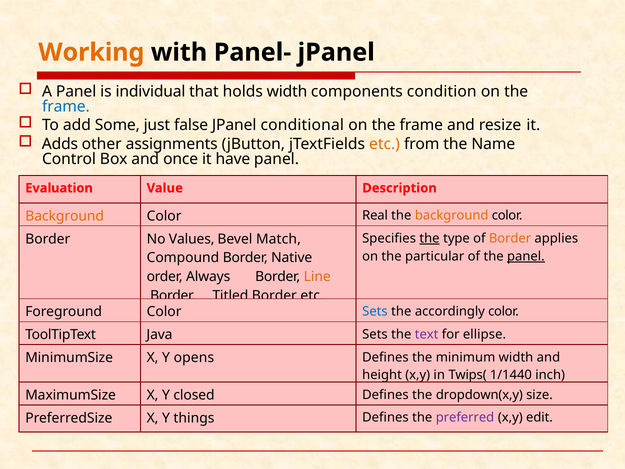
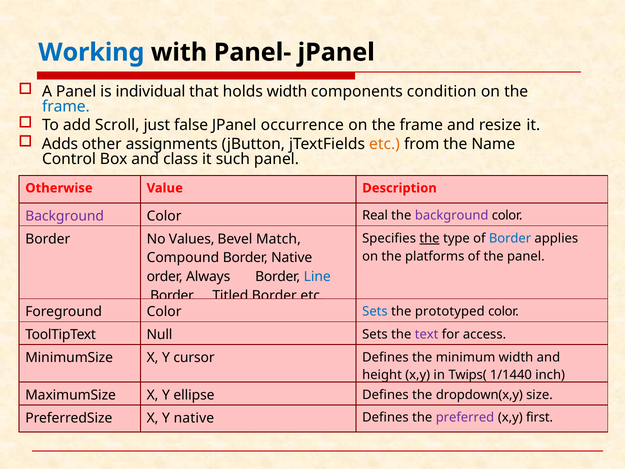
Working colour: orange -> blue
Some: Some -> Scroll
conditional: conditional -> occurrence
once: once -> class
have: have -> such
Evaluation: Evaluation -> Otherwise
Background at (65, 216) colour: orange -> purple
background at (452, 215) colour: orange -> purple
Border at (510, 238) colour: orange -> blue
particular: particular -> platforms
panel at (526, 256) underline: present -> none
Line colour: orange -> blue
accordingly: accordingly -> prototyped
Java: Java -> Null
ellipse: ellipse -> access
opens: opens -> cursor
closed: closed -> ellipse
Y things: things -> native
edit: edit -> first
